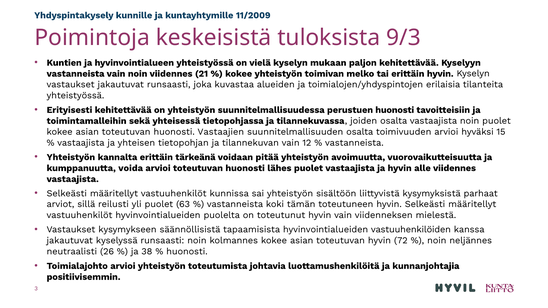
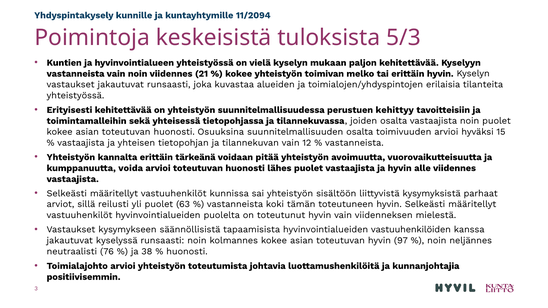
11/2009: 11/2009 -> 11/2094
9/3: 9/3 -> 5/3
perustuen huonosti: huonosti -> kehittyy
Vastaajien: Vastaajien -> Osuuksina
72: 72 -> 97
26: 26 -> 76
